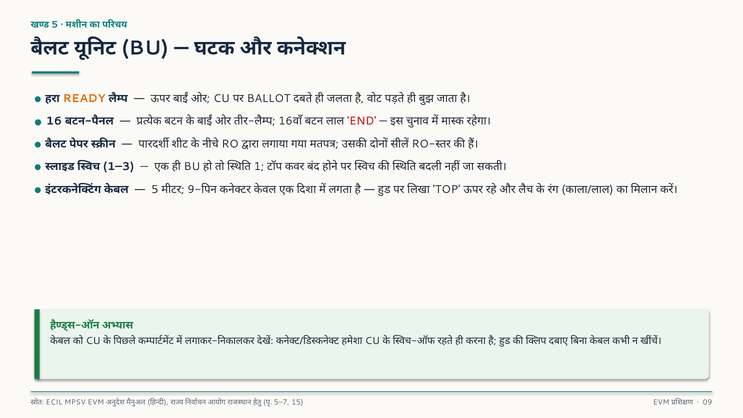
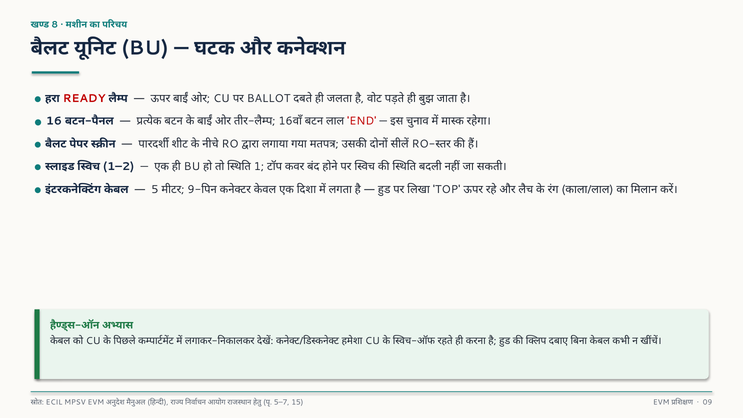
5 at (55, 25): 5 -> 8
READY colour: orange -> red
1–3: 1–3 -> 1–2
